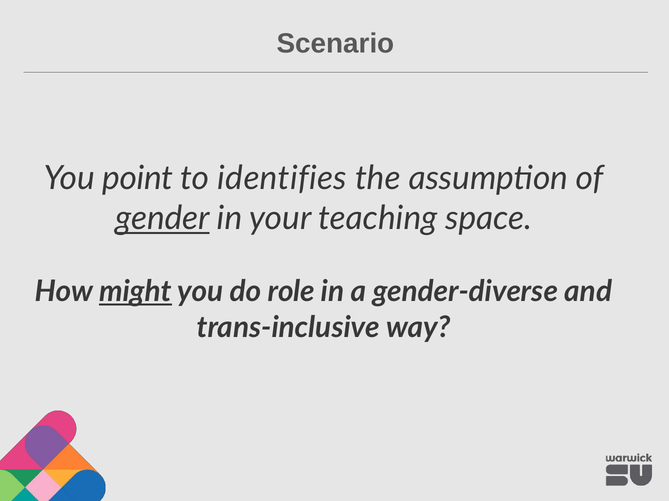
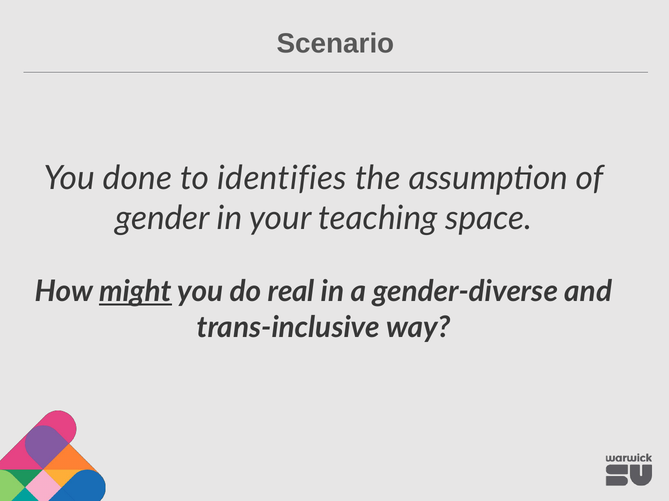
point: point -> done
gender underline: present -> none
role: role -> real
